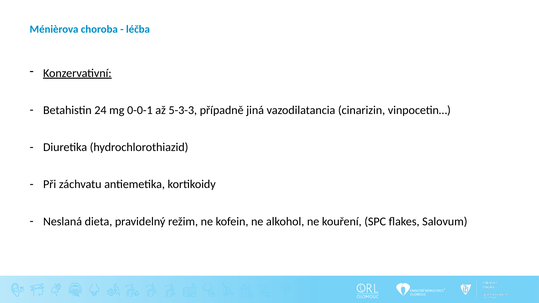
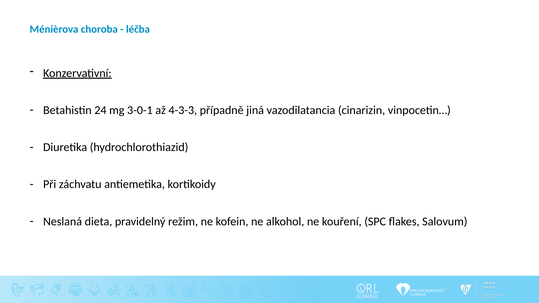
0-0-1: 0-0-1 -> 3-0-1
5-3-3: 5-3-3 -> 4-3-3
